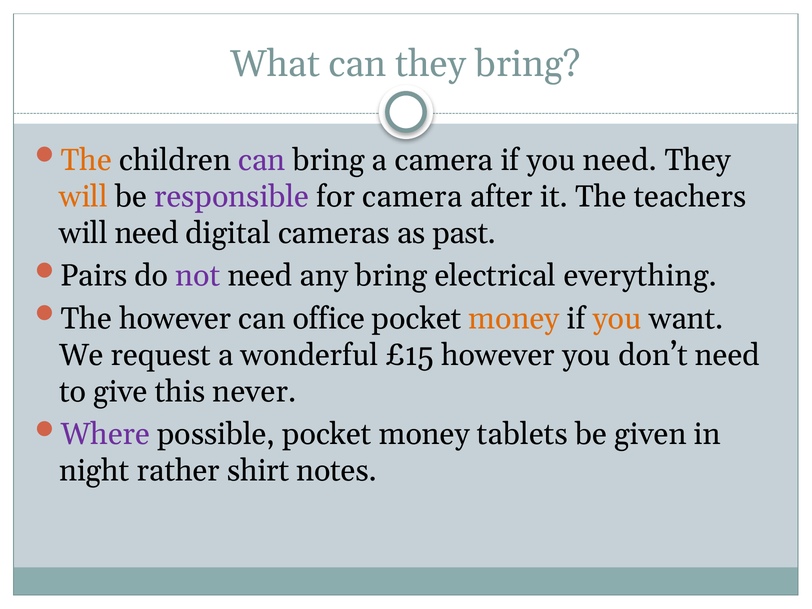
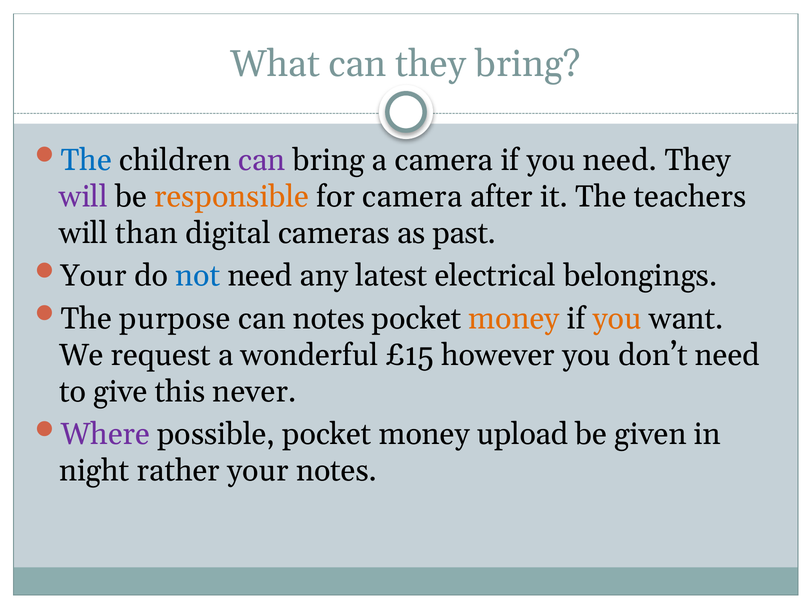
The at (86, 160) colour: orange -> blue
will at (84, 197) colour: orange -> purple
responsible colour: purple -> orange
will need: need -> than
Pairs at (94, 276): Pairs -> Your
not colour: purple -> blue
any bring: bring -> latest
everything: everything -> belongings
The however: however -> purpose
can office: office -> notes
tablets: tablets -> upload
rather shirt: shirt -> your
